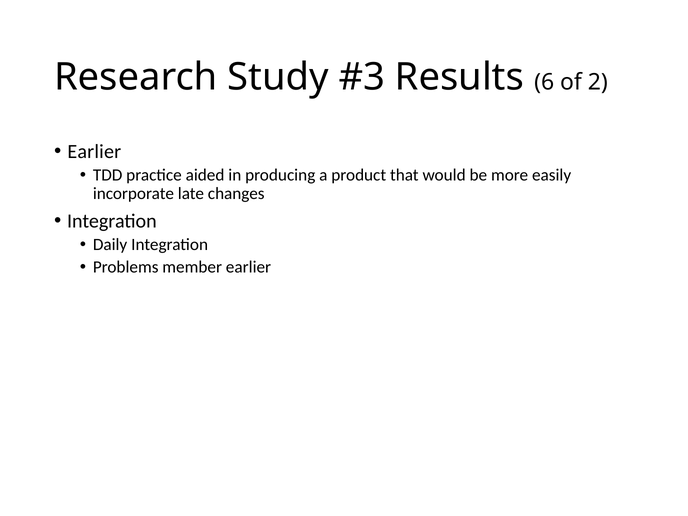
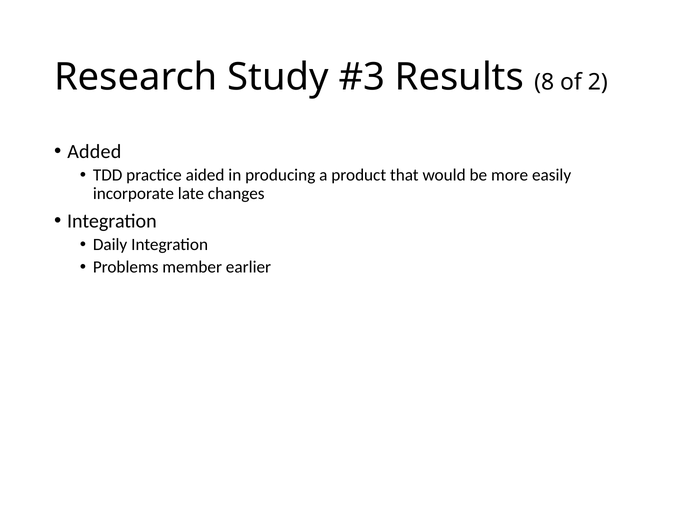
6: 6 -> 8
Earlier at (94, 152): Earlier -> Added
